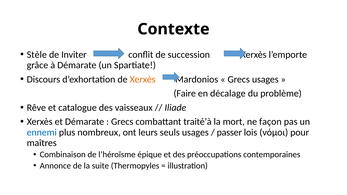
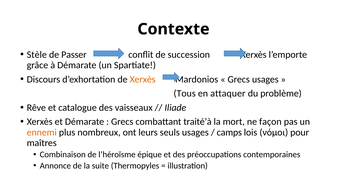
Inviter: Inviter -> Passer
Faire: Faire -> Tous
décalage: décalage -> attaquer
ennemi colour: blue -> orange
passer: passer -> camps
